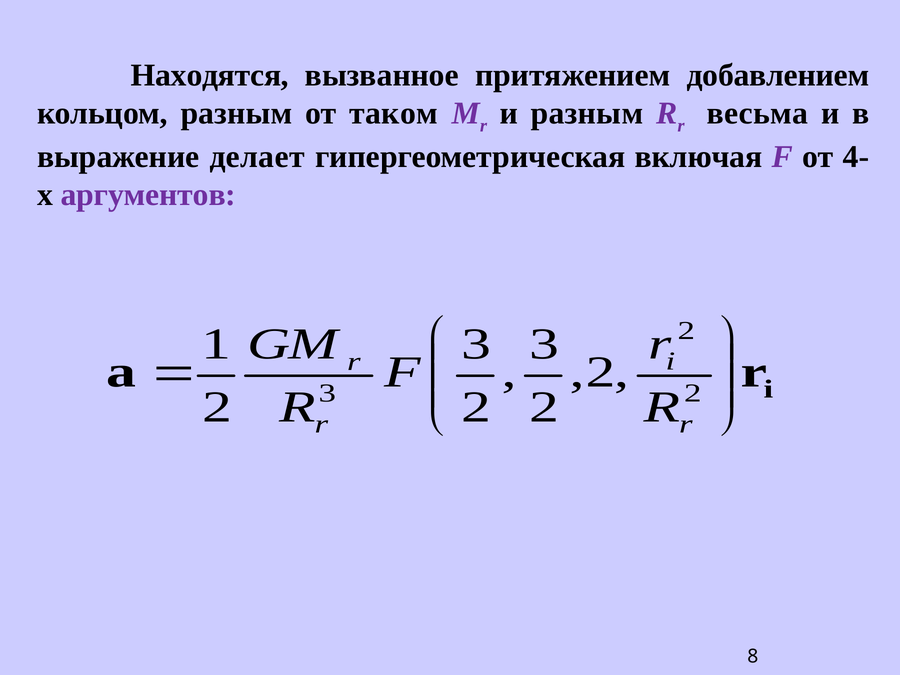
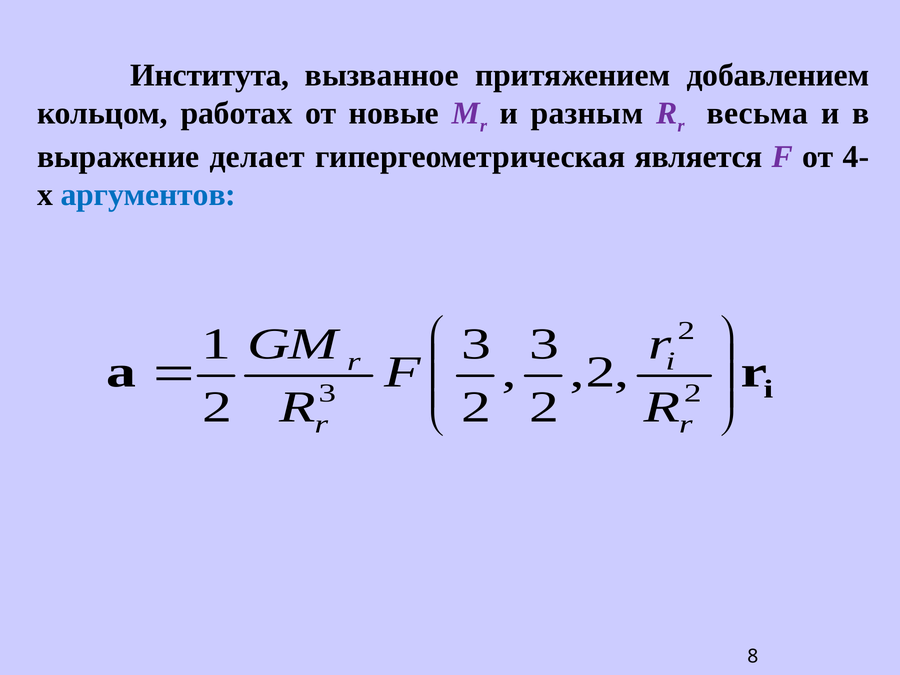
Находятся: Находятся -> Института
кольцом разным: разным -> работах
таком: таком -> новые
включая: включая -> является
аргументов colour: purple -> blue
